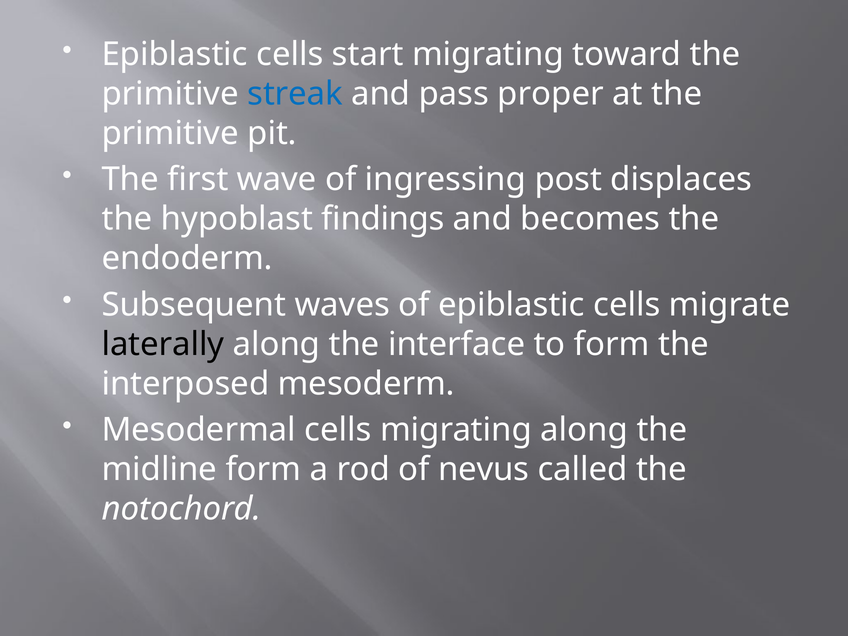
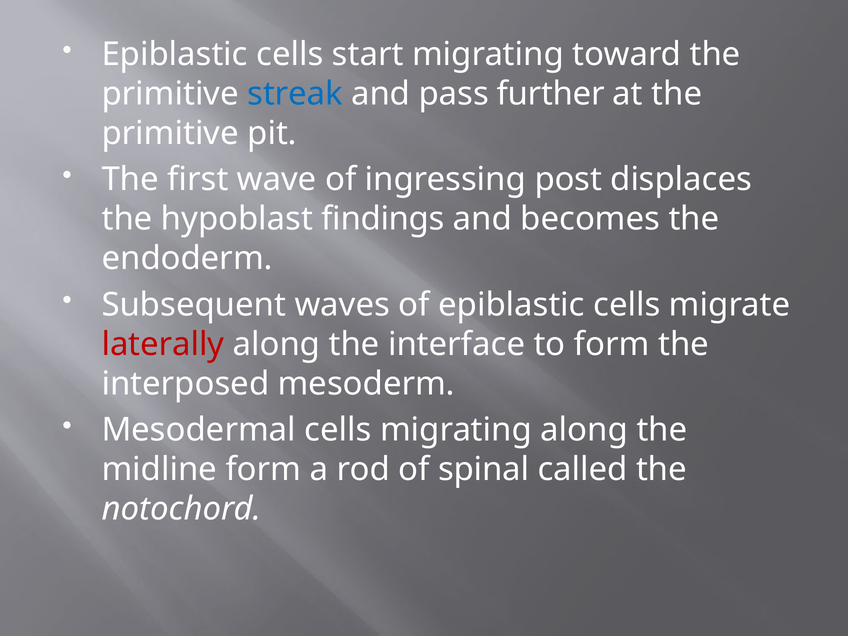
proper: proper -> further
laterally colour: black -> red
nevus: nevus -> spinal
